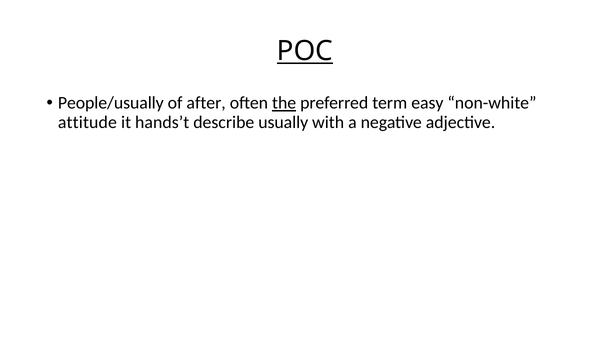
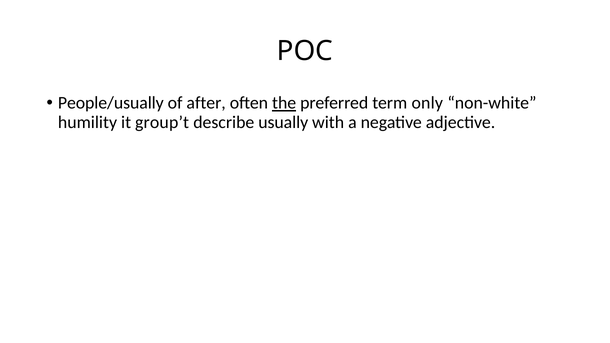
POC underline: present -> none
easy: easy -> only
attitude: attitude -> humility
hands’t: hands’t -> group’t
